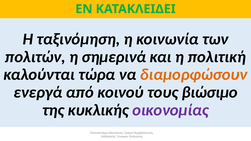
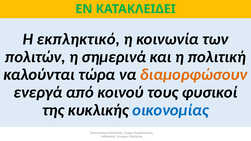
ταξινόμηση: ταξινόμηση -> εκπληκτικό
βιώσιμο: βιώσιμο -> φυσικοί
οικονομίας colour: purple -> blue
